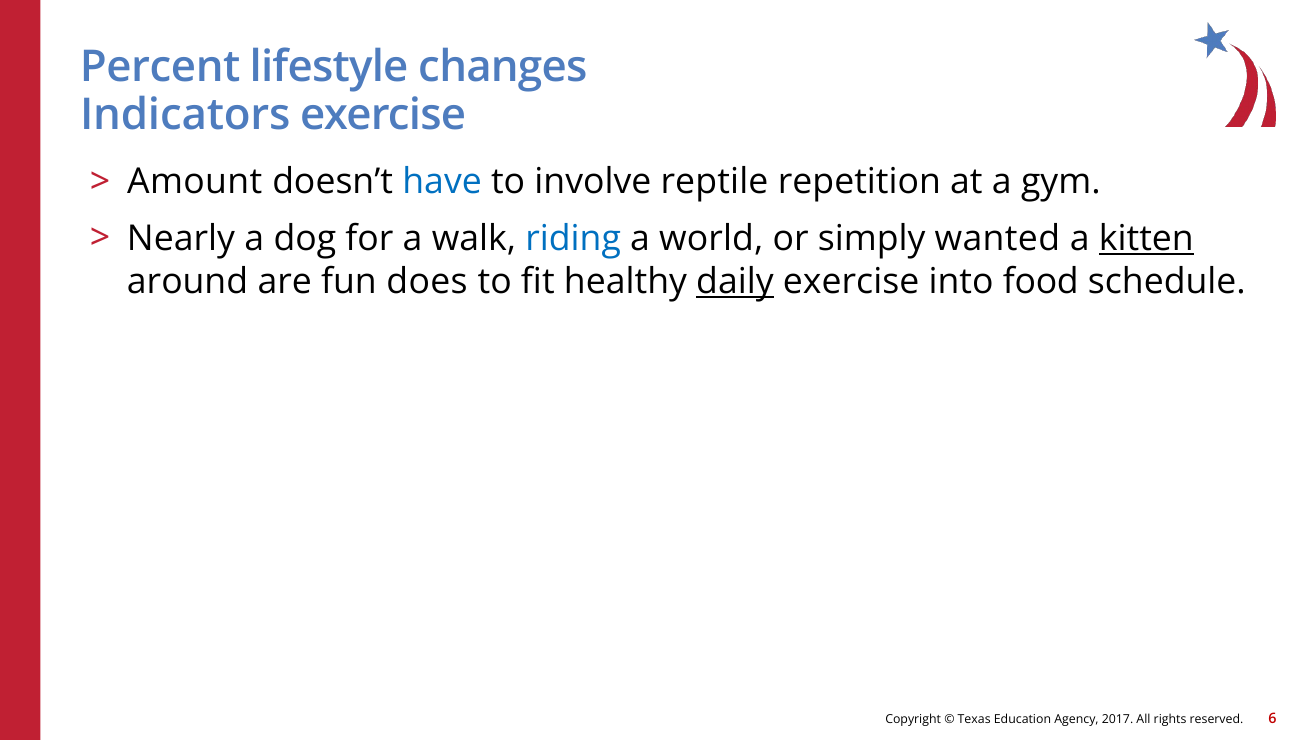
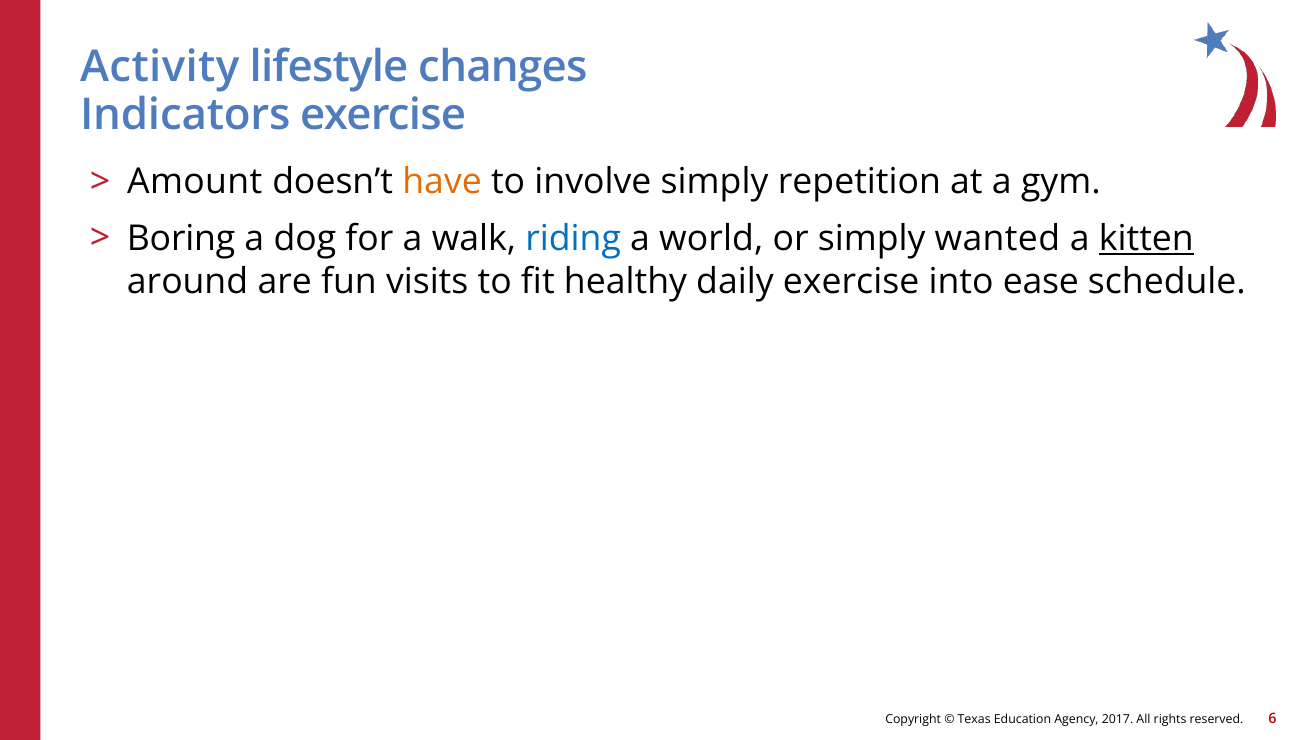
Percent: Percent -> Activity
have colour: blue -> orange
involve reptile: reptile -> simply
Nearly: Nearly -> Boring
does: does -> visits
daily underline: present -> none
food: food -> ease
